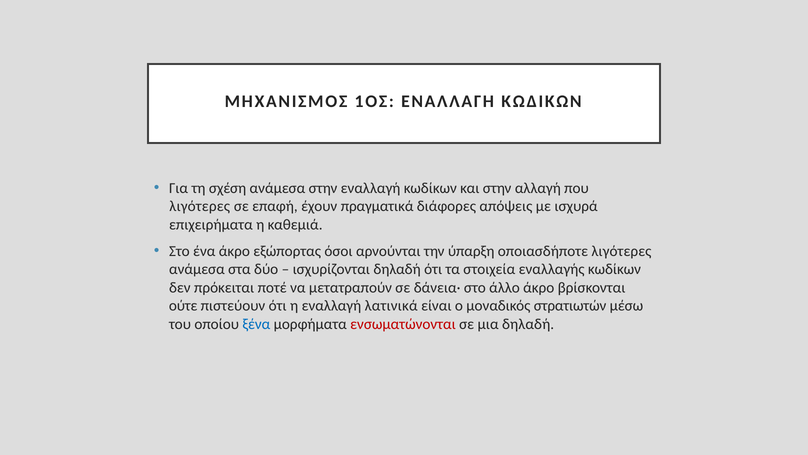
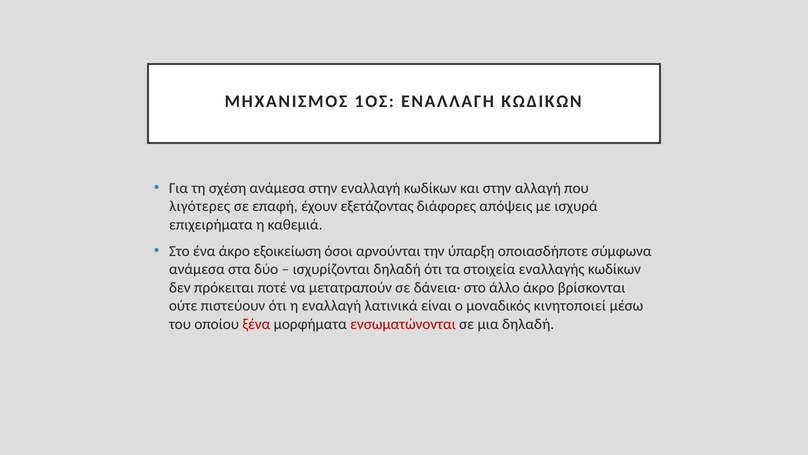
πραγματικά: πραγματικά -> εξετάζοντας
εξώπορτας: εξώπορτας -> εξοικείωση
οποιασδήποτε λιγότερες: λιγότερες -> σύμφωνα
στρατιωτών: στρατιωτών -> κινητοποιεί
ξένα colour: blue -> red
